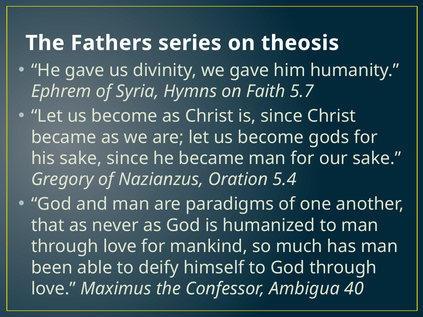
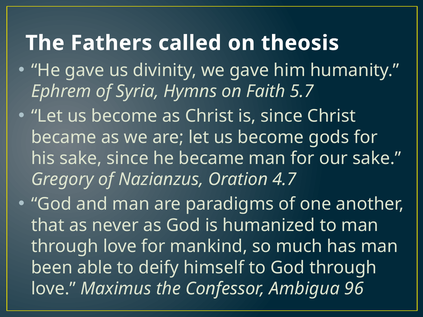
series: series -> called
5.4: 5.4 -> 4.7
40: 40 -> 96
